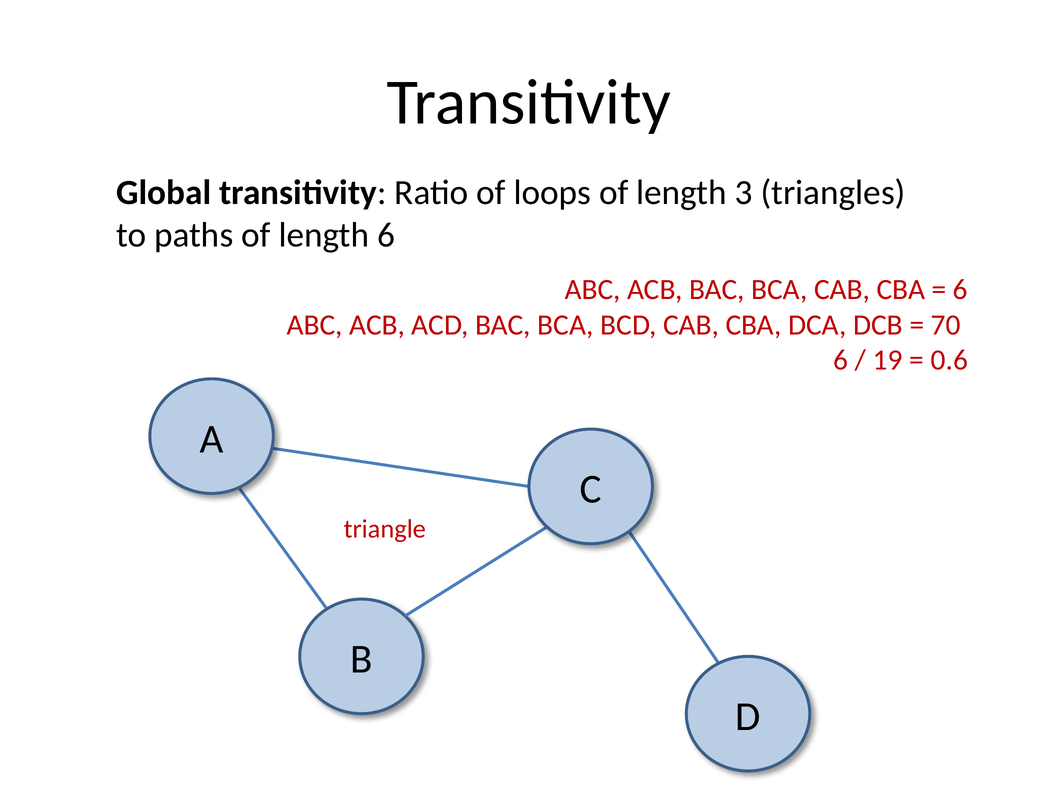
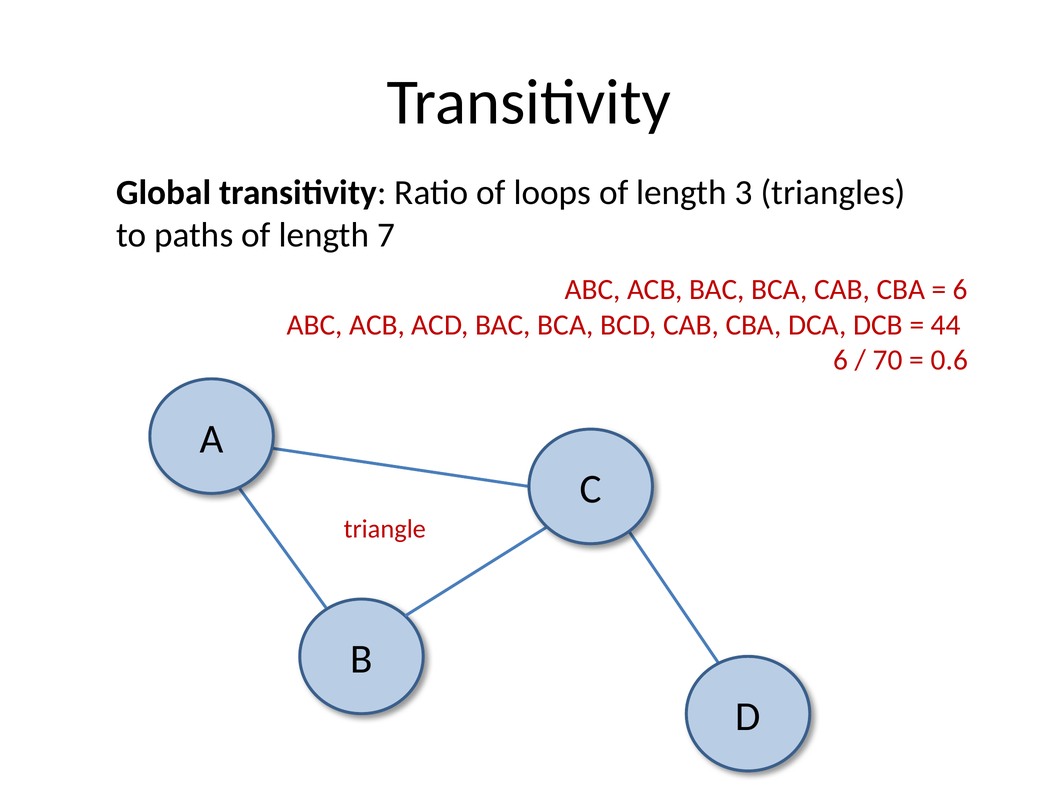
length 6: 6 -> 7
70: 70 -> 44
19: 19 -> 70
